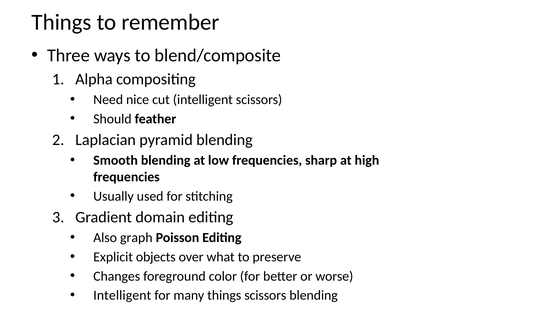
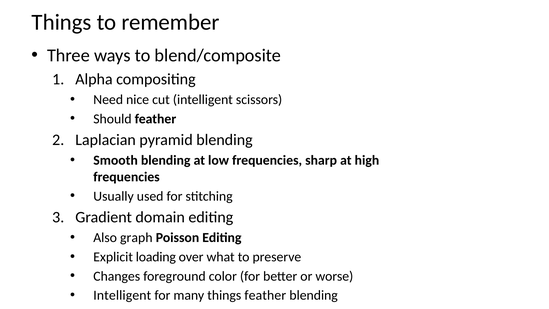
objects: objects -> loading
things scissors: scissors -> feather
